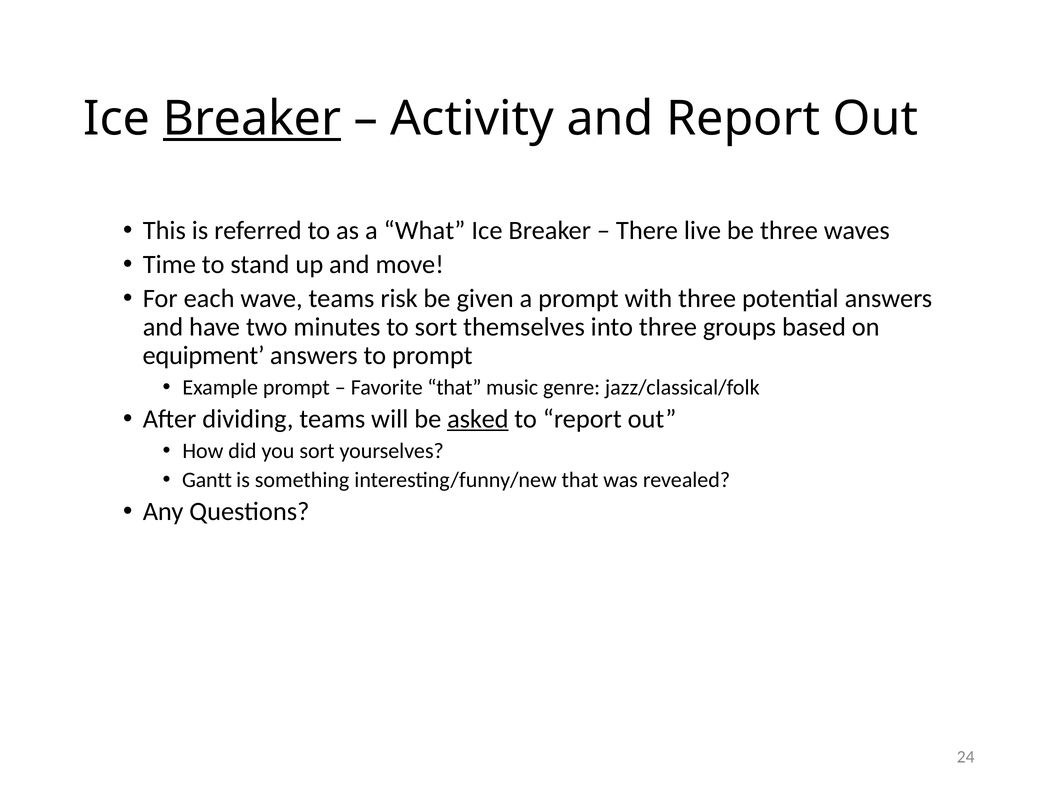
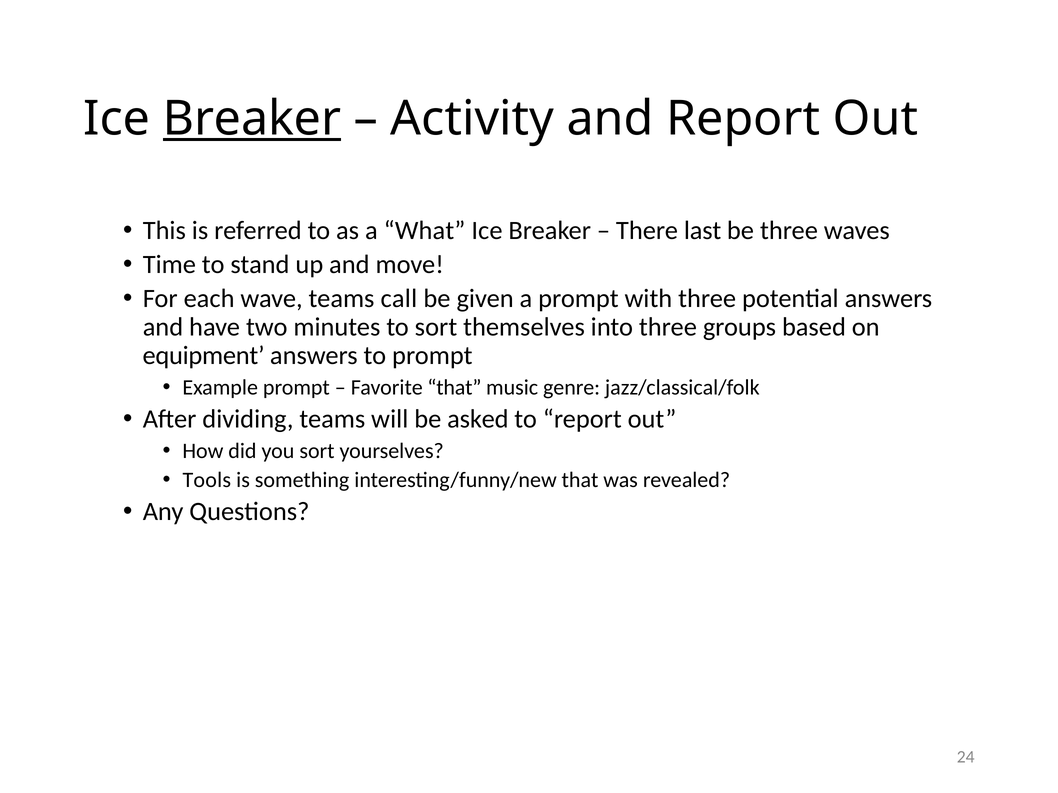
live: live -> last
risk: risk -> call
asked underline: present -> none
Gantt: Gantt -> Tools
